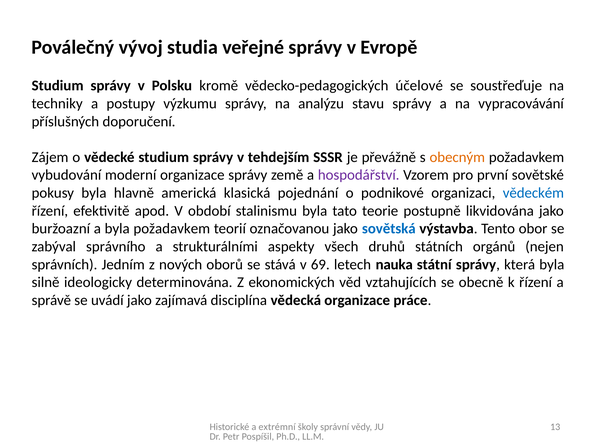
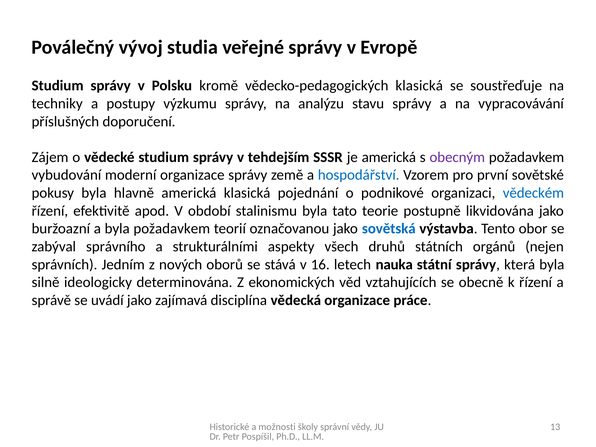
vědecko-pedagogických účelové: účelové -> klasická
je převážně: převážně -> americká
obecným colour: orange -> purple
hospodářství colour: purple -> blue
69: 69 -> 16
extrémní: extrémní -> možnosti
